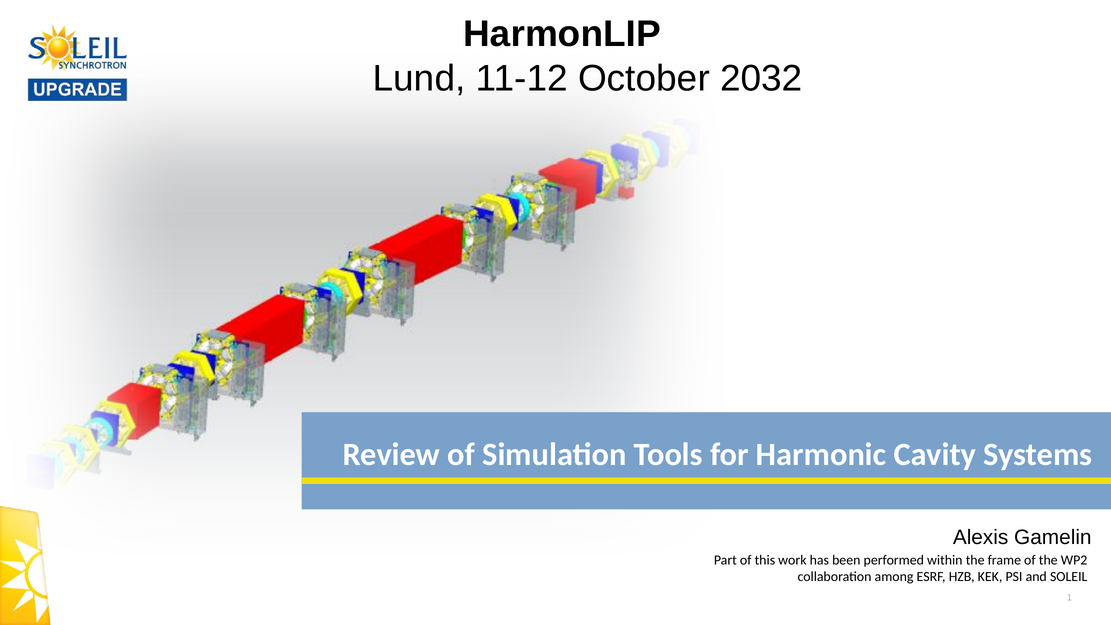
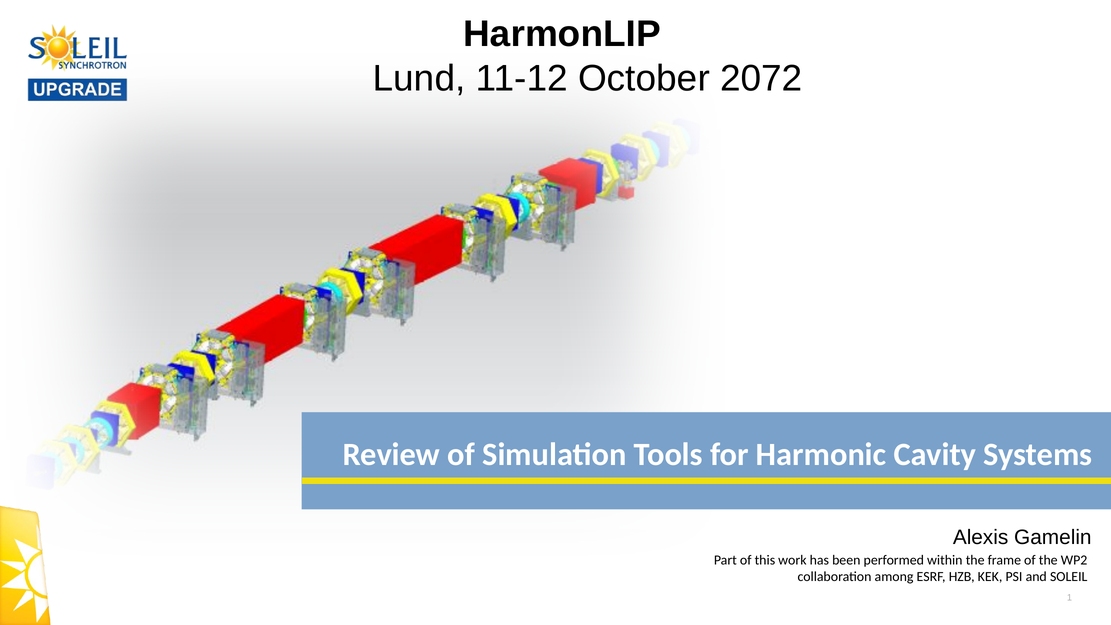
2032: 2032 -> 2072
